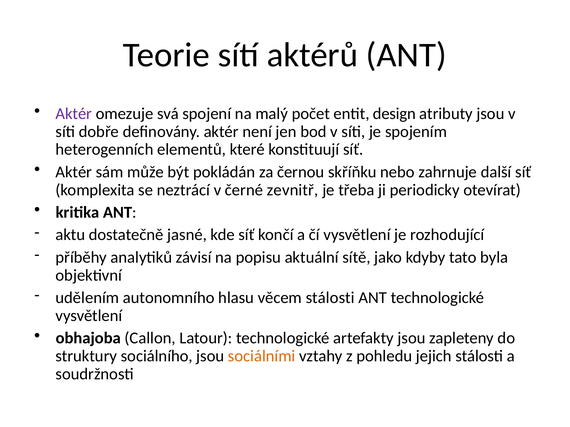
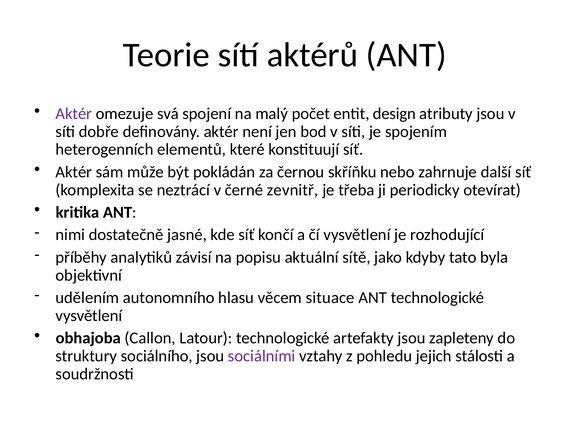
aktu: aktu -> nimi
věcem stálosti: stálosti -> situace
sociálními colour: orange -> purple
